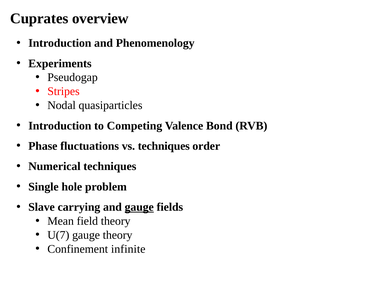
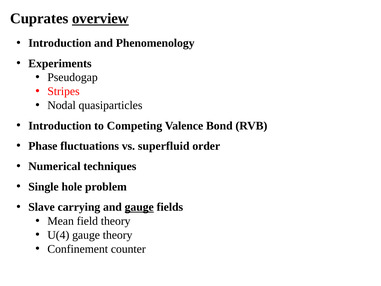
overview underline: none -> present
vs techniques: techniques -> superfluid
U(7: U(7 -> U(4
infinite: infinite -> counter
